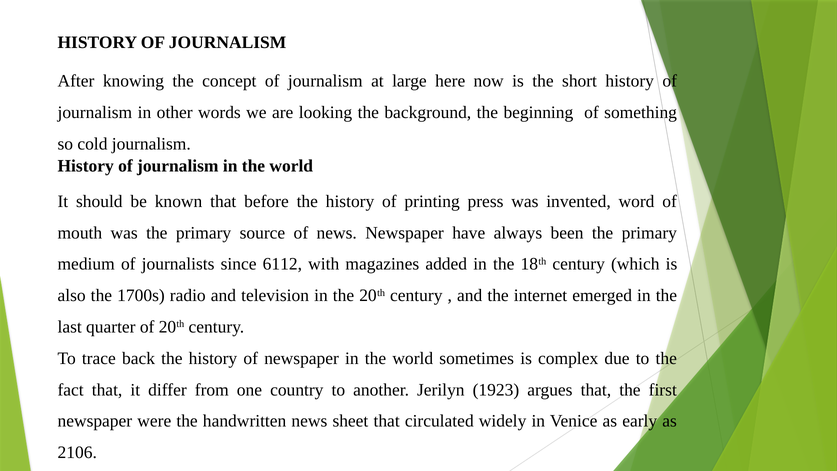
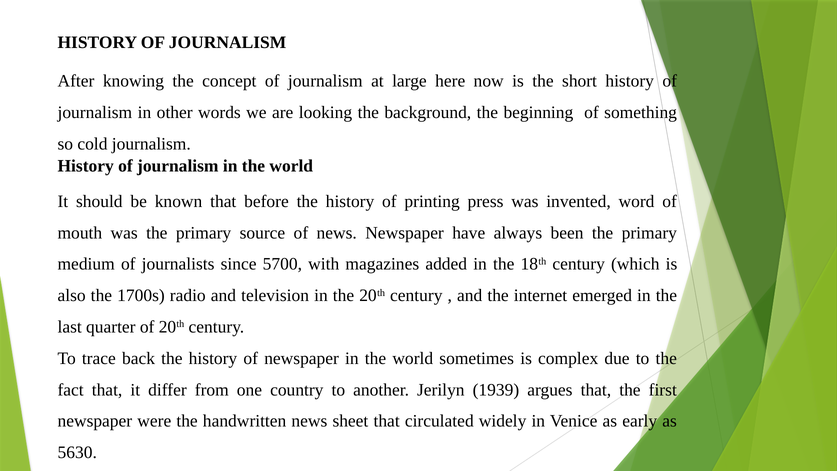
6112: 6112 -> 5700
1923: 1923 -> 1939
2106: 2106 -> 5630
